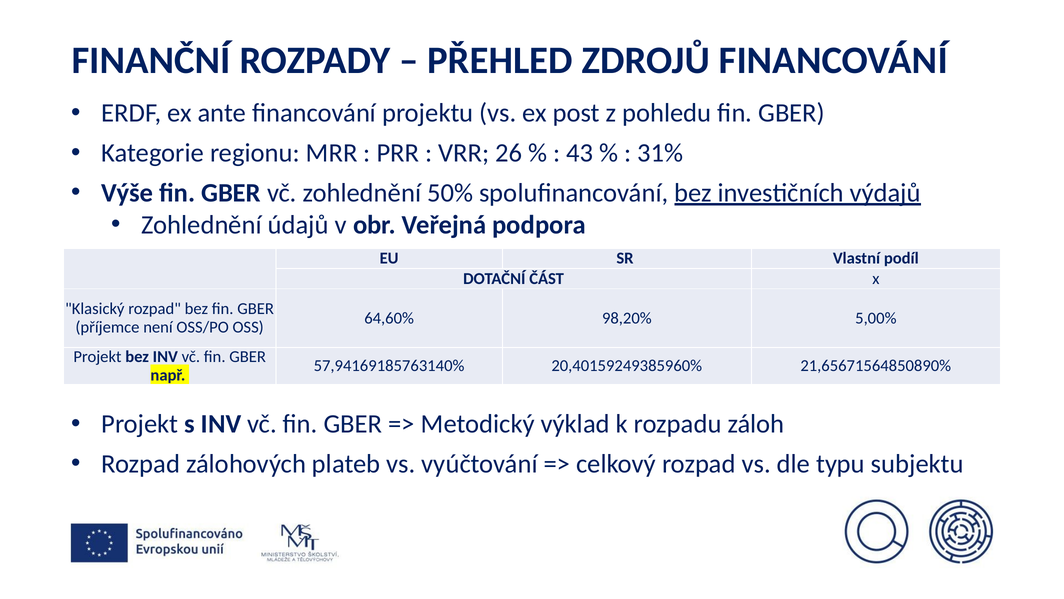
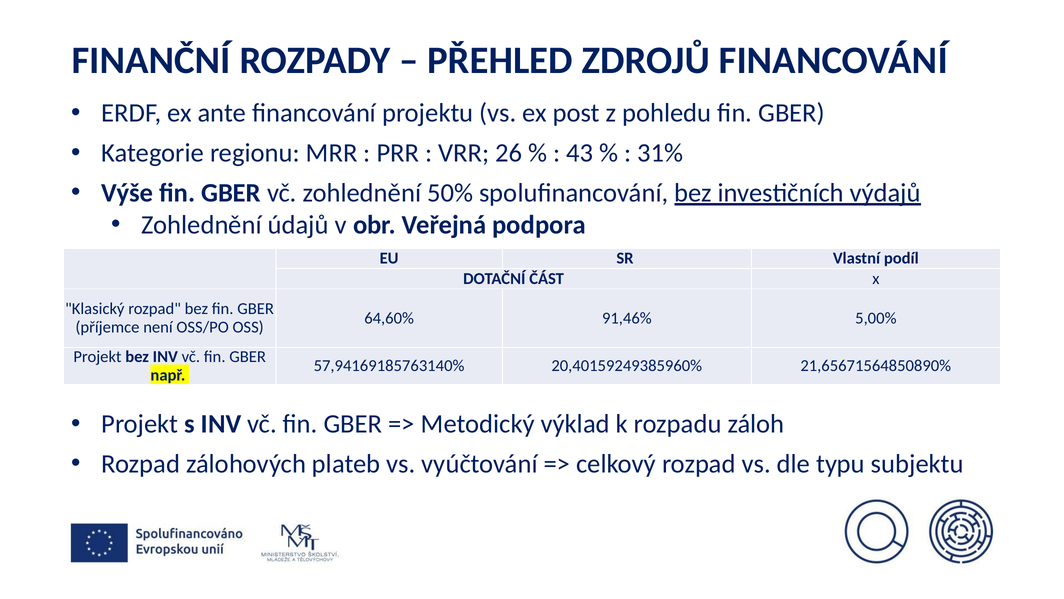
98,20%: 98,20% -> 91,46%
